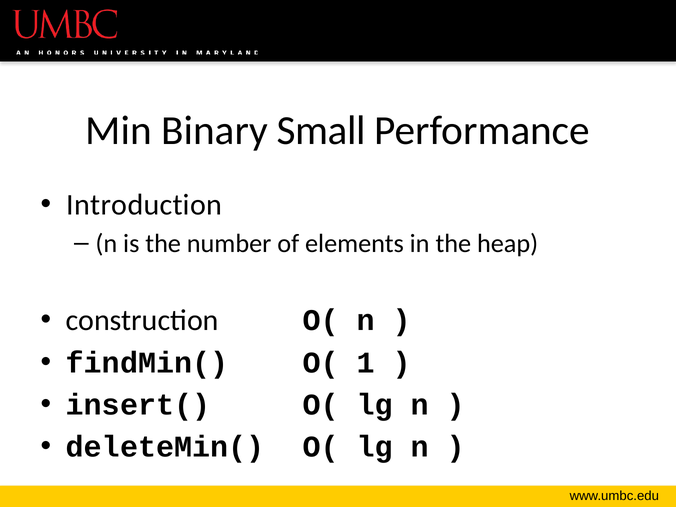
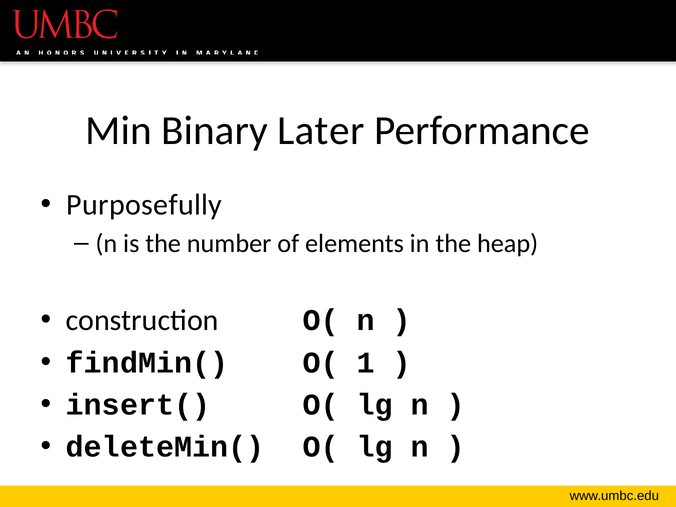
Small: Small -> Later
Introduction: Introduction -> Purposefully
